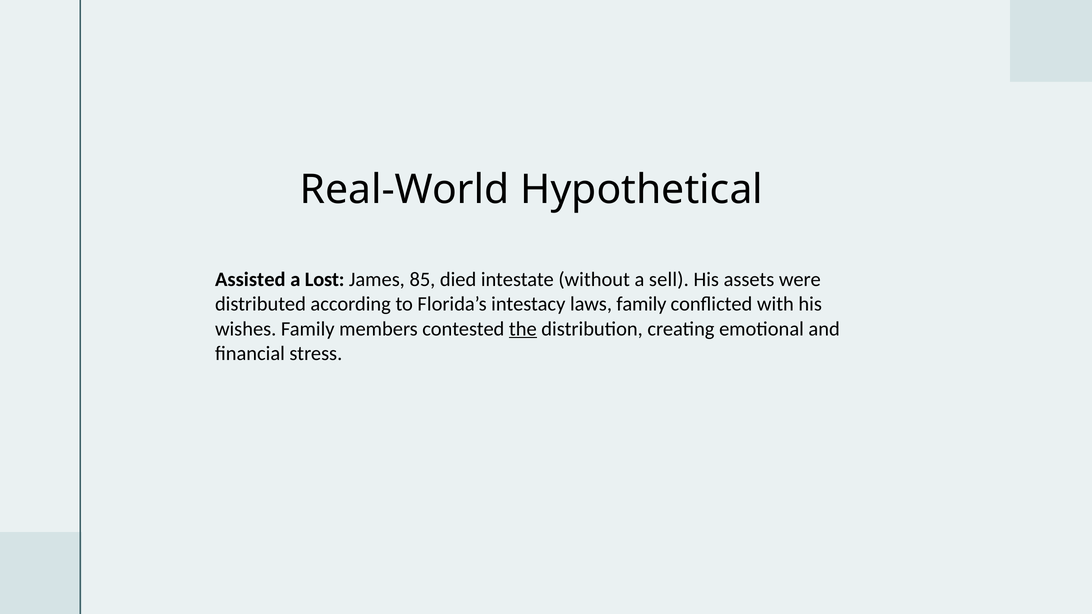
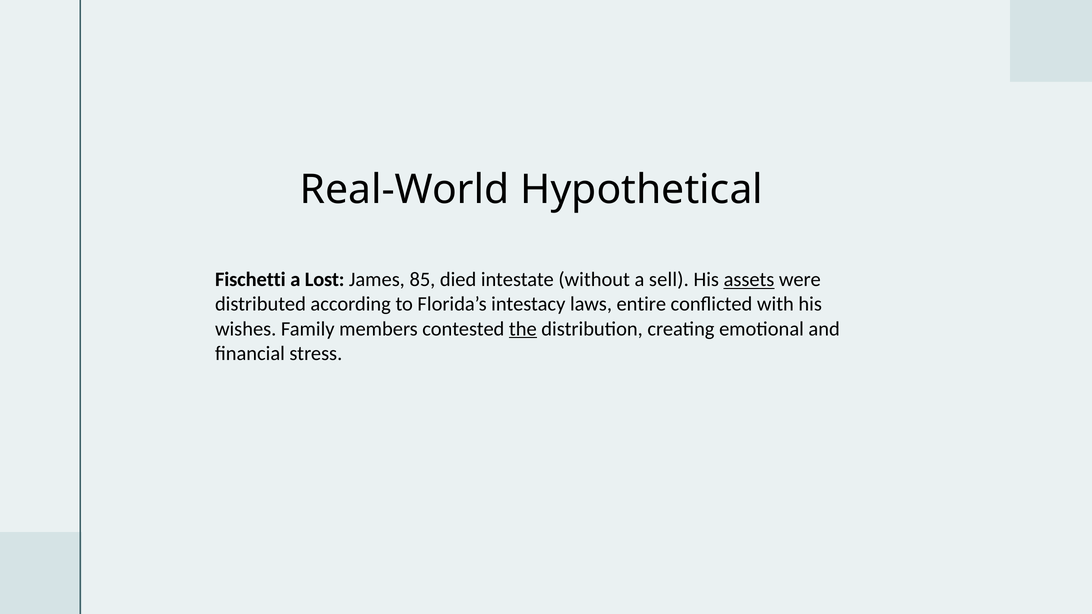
Assisted: Assisted -> Fischetti
assets underline: none -> present
laws family: family -> entire
